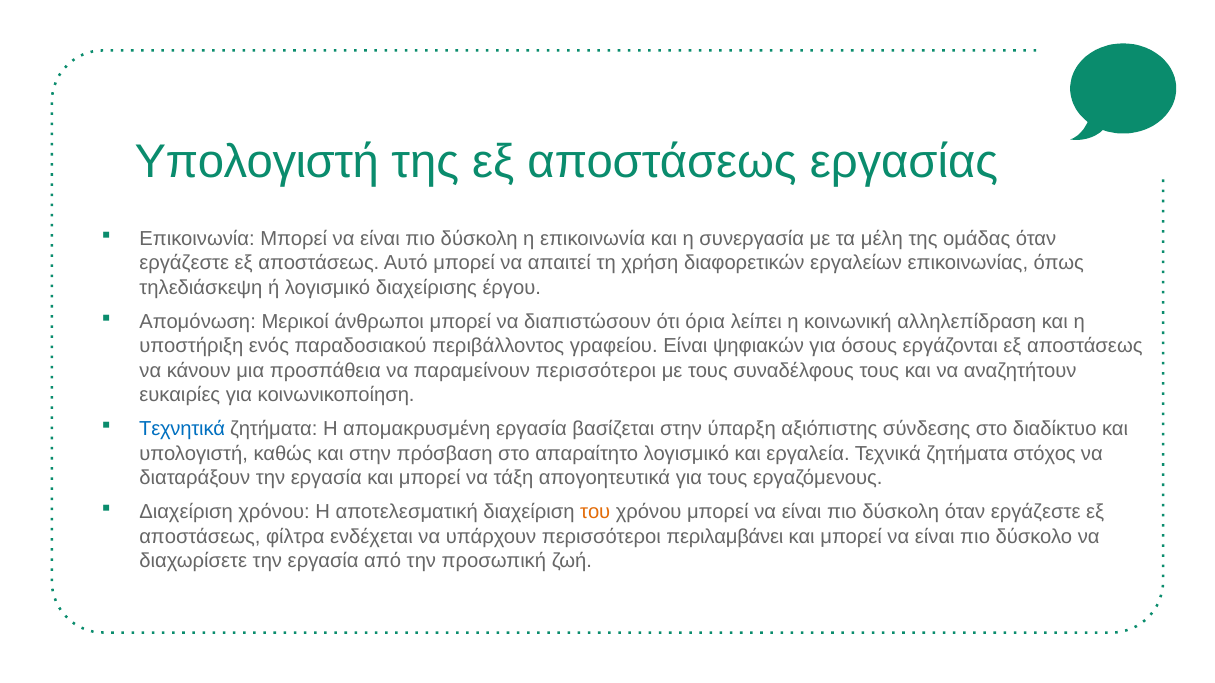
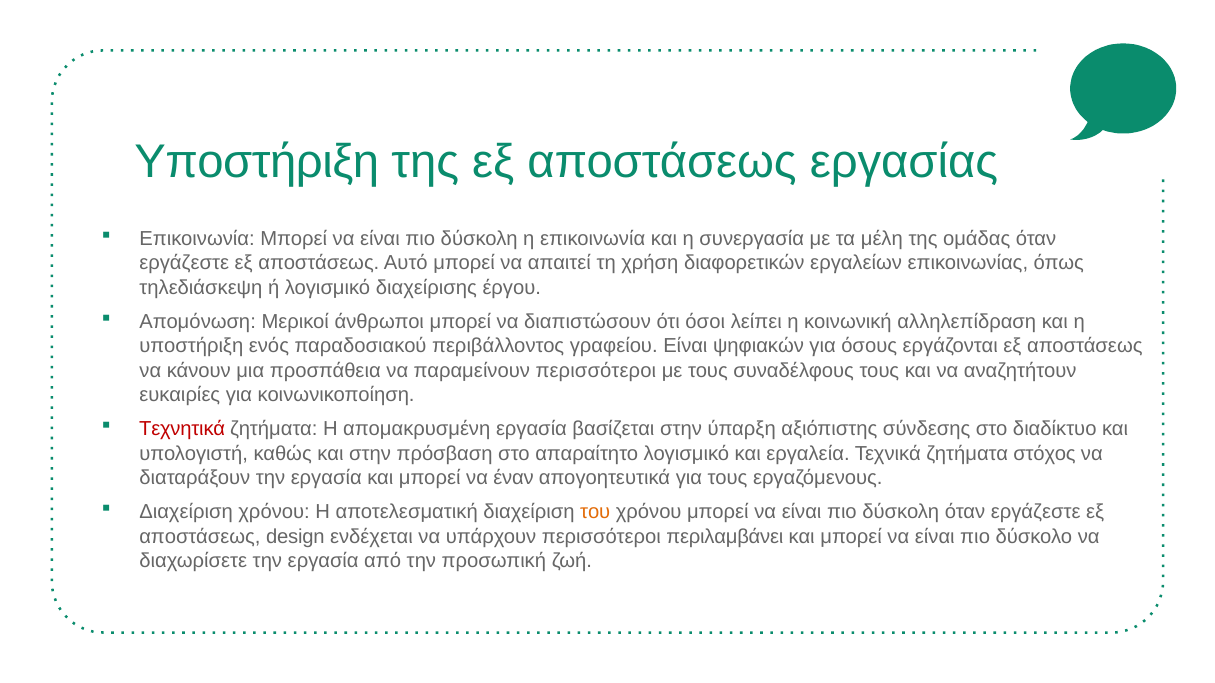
Υπολογιστή at (257, 162): Υπολογιστή -> Υποστήριξη
όρια: όρια -> όσοι
Τεχνητικά colour: blue -> red
τάξη: τάξη -> έναν
φίλτρα: φίλτρα -> design
